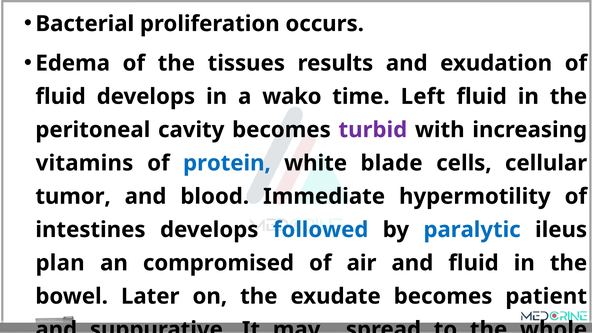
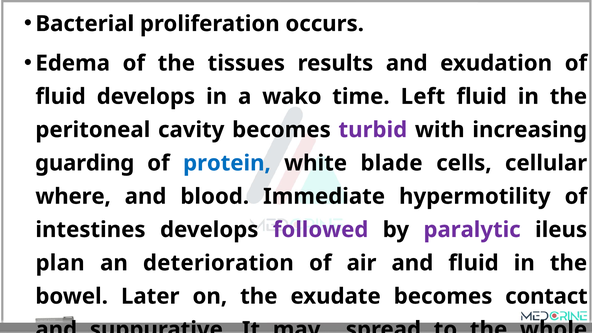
vitamins: vitamins -> guarding
tumor: tumor -> where
followed colour: blue -> purple
paralytic colour: blue -> purple
compromised: compromised -> deterioration
patient: patient -> contact
